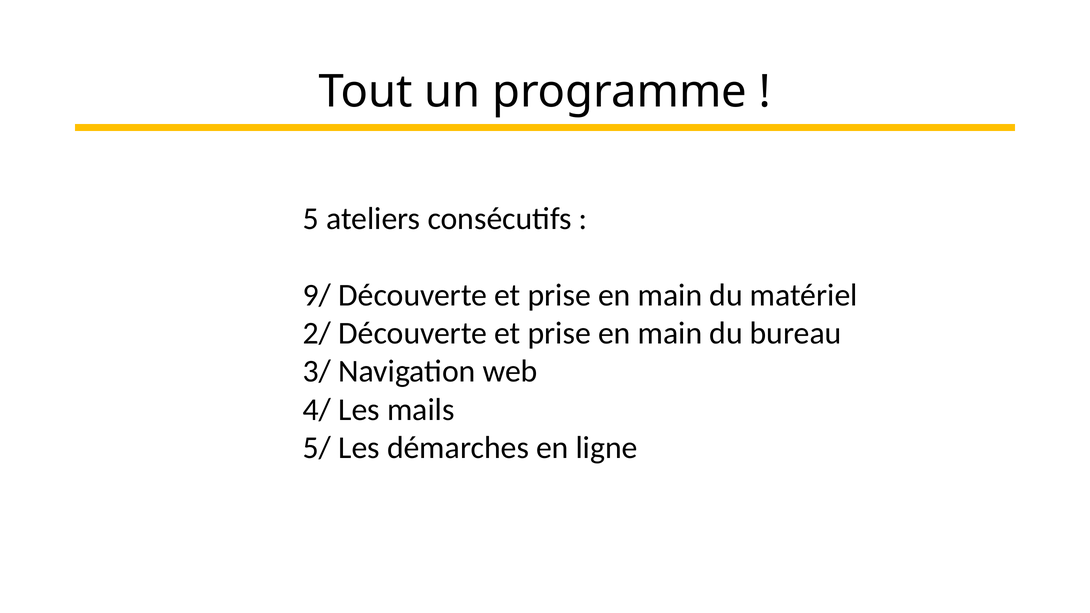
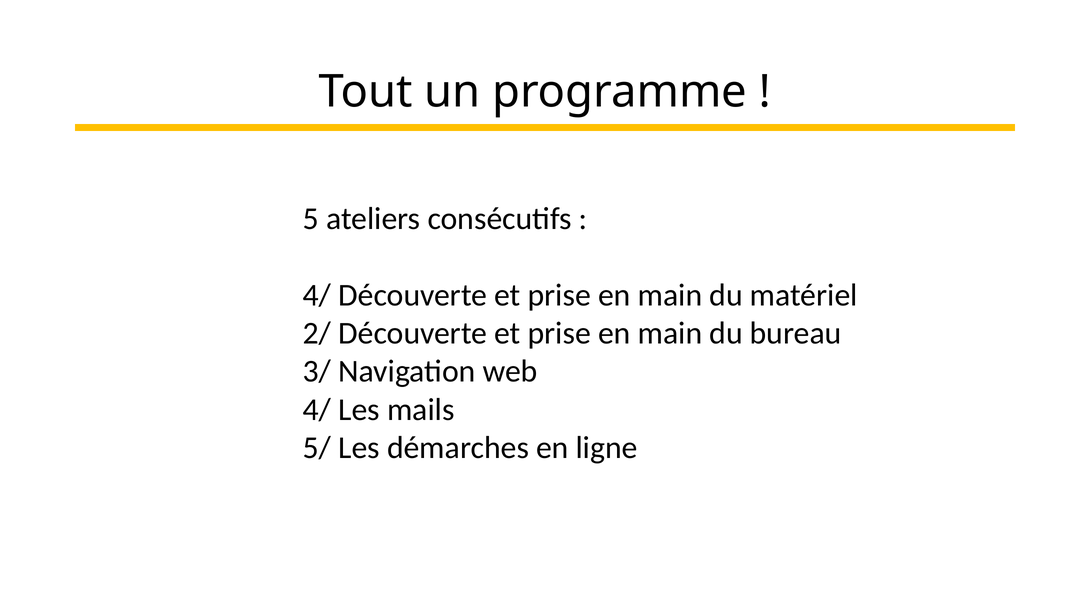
9/ at (317, 295): 9/ -> 4/
